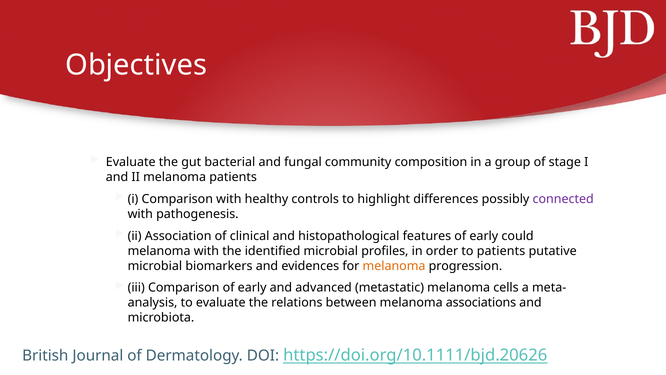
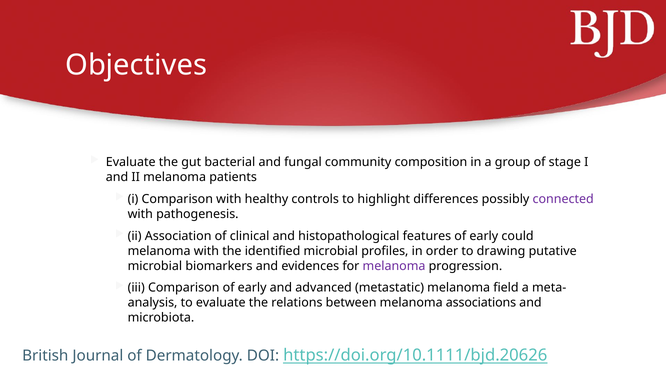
to patients: patients -> drawing
melanoma at (394, 266) colour: orange -> purple
cells: cells -> field
